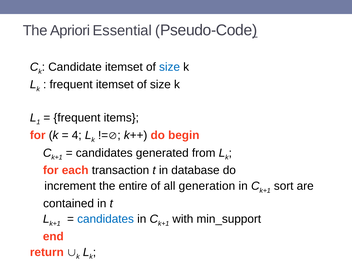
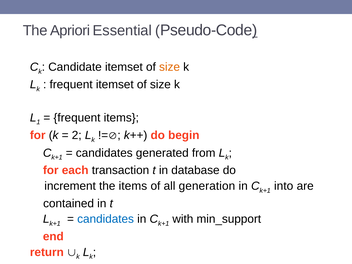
size at (170, 67) colour: blue -> orange
4: 4 -> 2
the entire: entire -> items
sort: sort -> into
